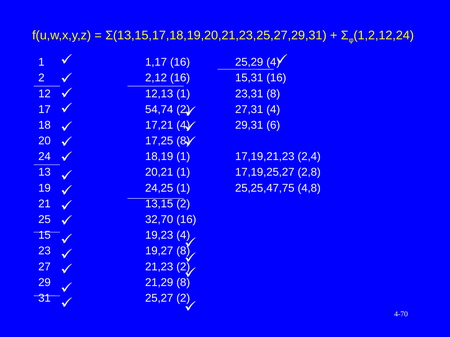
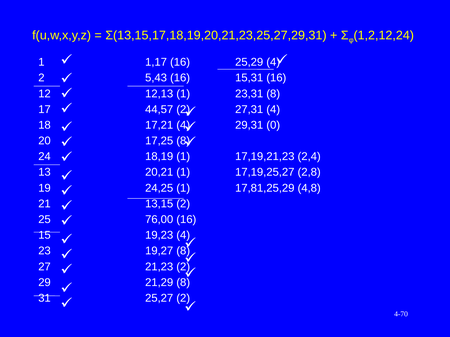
2,12: 2,12 -> 5,43
54,74: 54,74 -> 44,57
6: 6 -> 0
25,25,47,75: 25,25,47,75 -> 17,81,25,29
32,70: 32,70 -> 76,00
